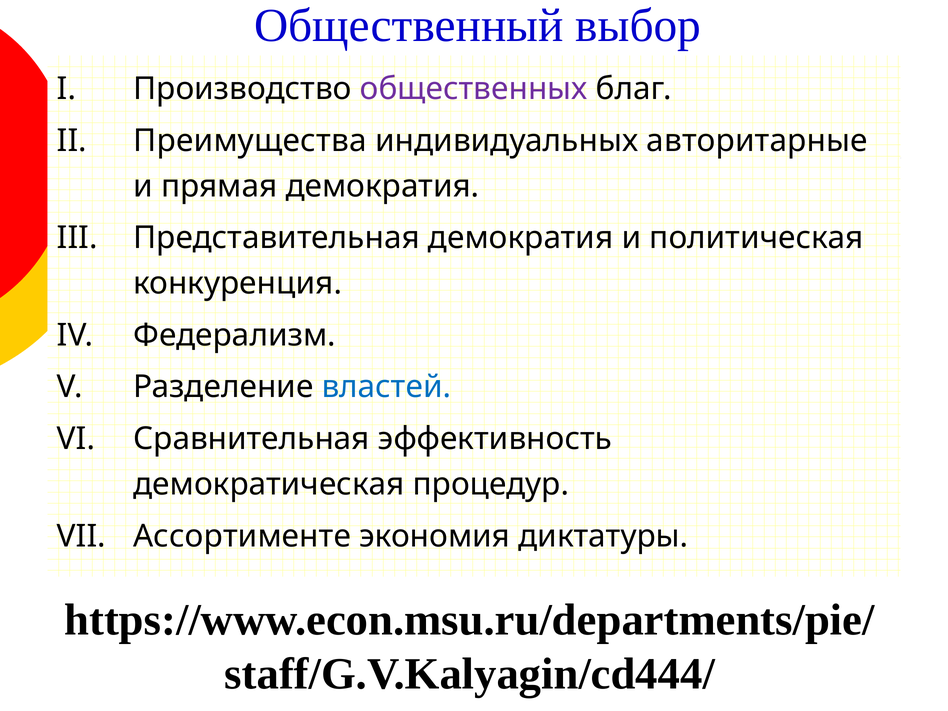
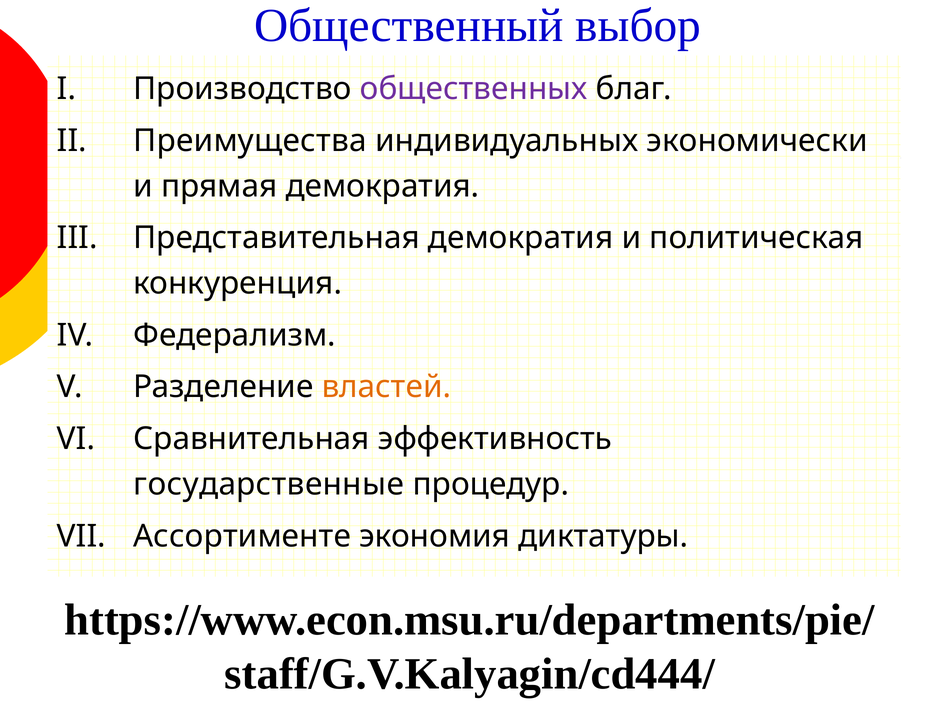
авторитарные: авторитарные -> экономически
властей colour: blue -> orange
демократическая: демократическая -> государственные
